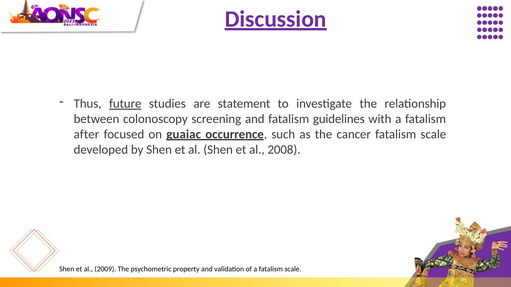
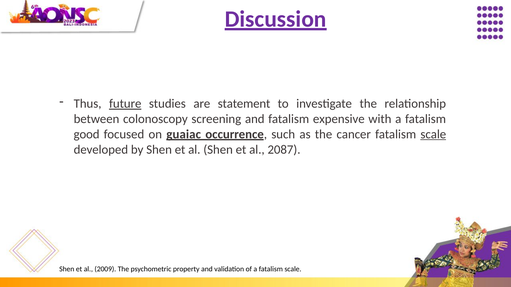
guidelines: guidelines -> expensive
after: after -> good
scale at (433, 134) underline: none -> present
2008: 2008 -> 2087
